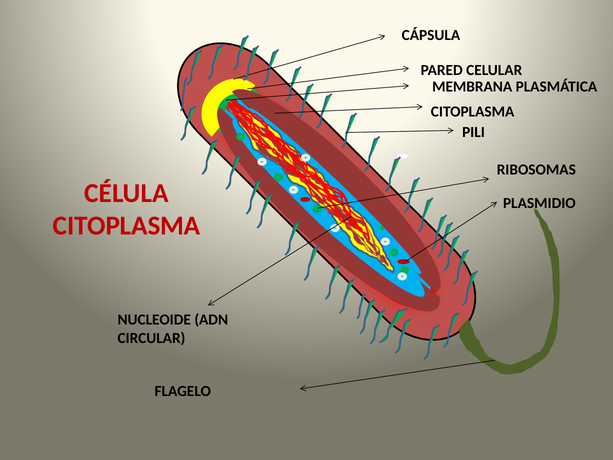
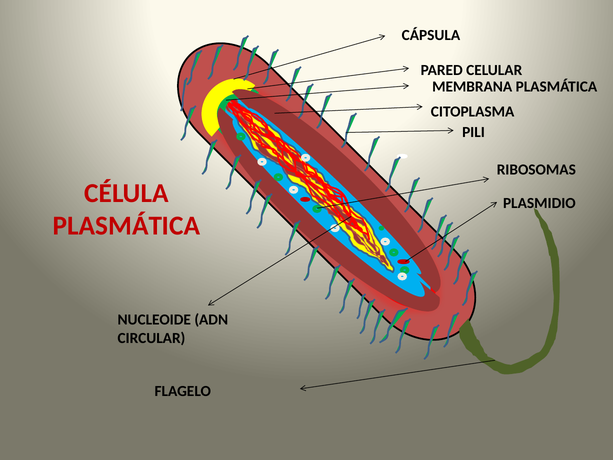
CITOPLASMA at (127, 226): CITOPLASMA -> PLASMÁTICA
